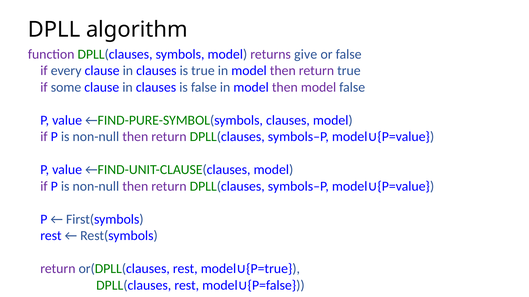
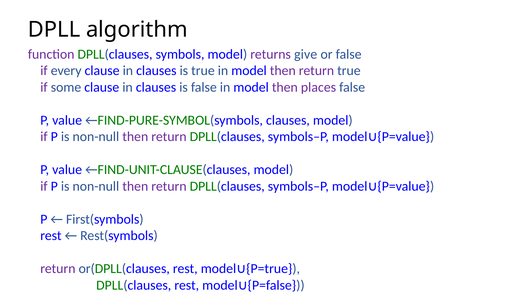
then model: model -> places
